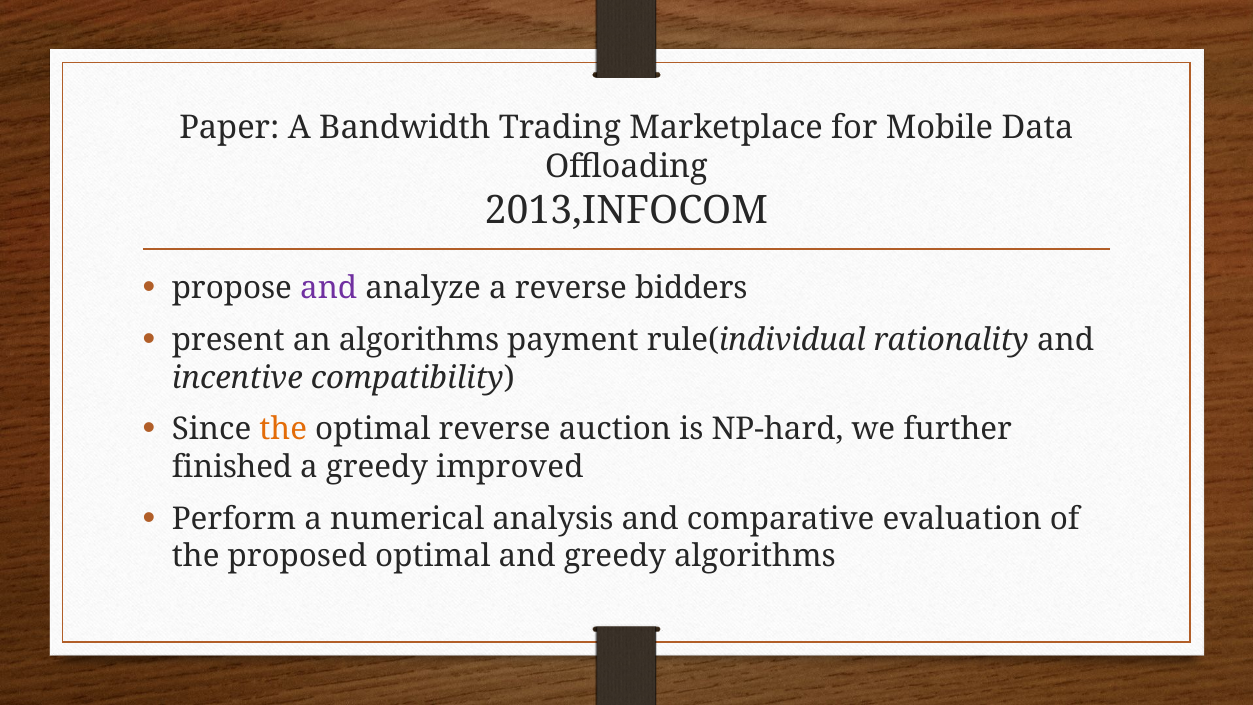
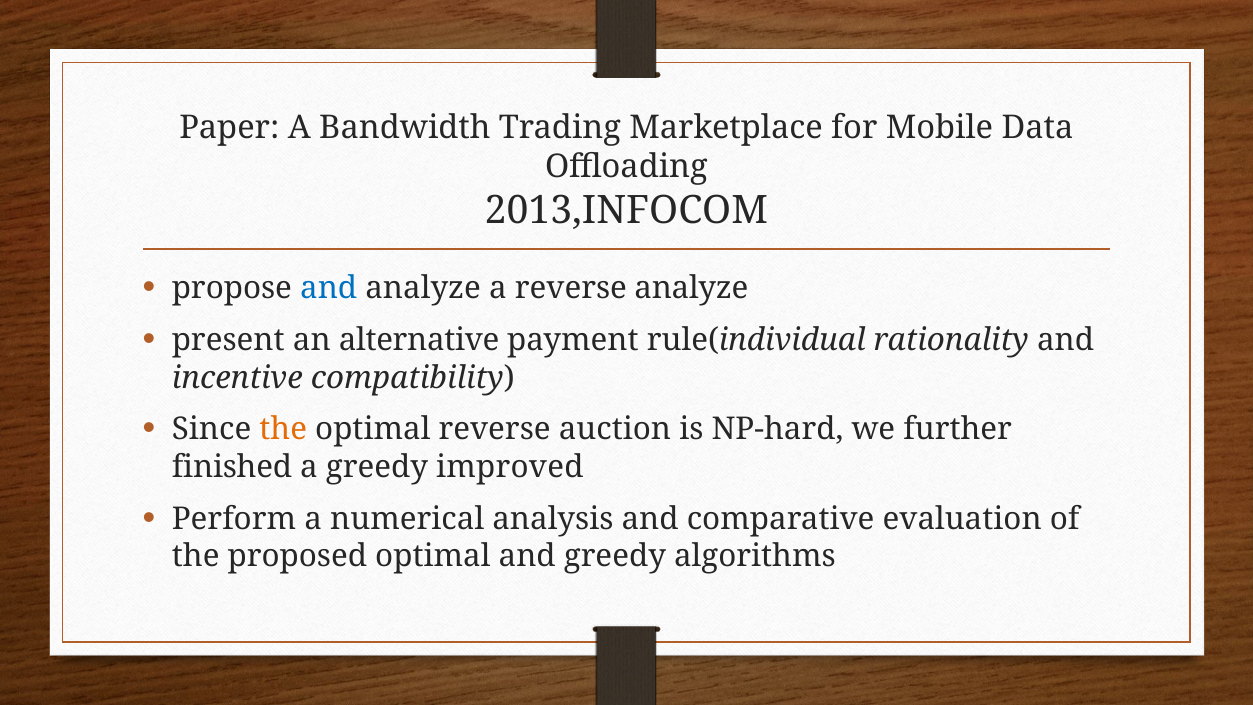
and at (329, 288) colour: purple -> blue
reverse bidders: bidders -> analyze
an algorithms: algorithms -> alternative
